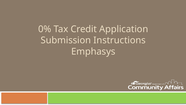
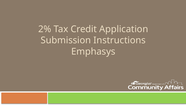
0%: 0% -> 2%
